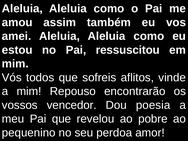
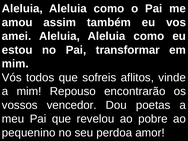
ressuscitou: ressuscitou -> transformar
poesia: poesia -> poetas
